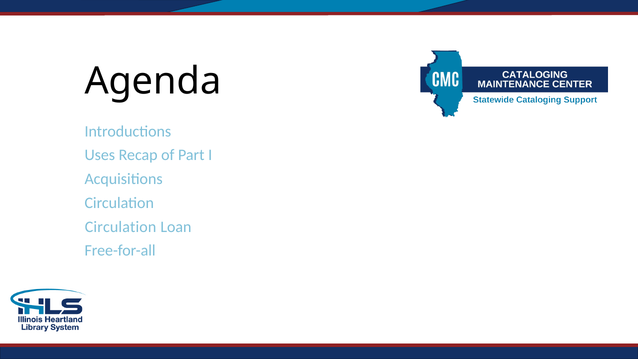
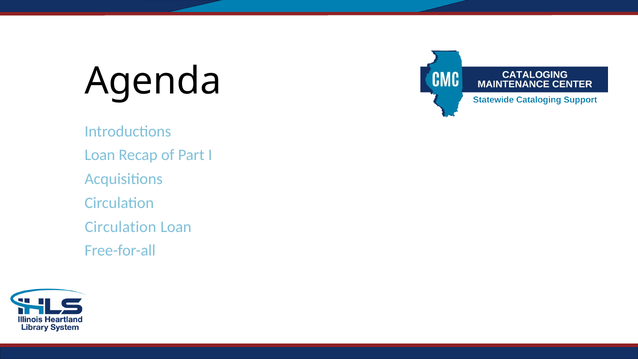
Uses at (100, 155): Uses -> Loan
